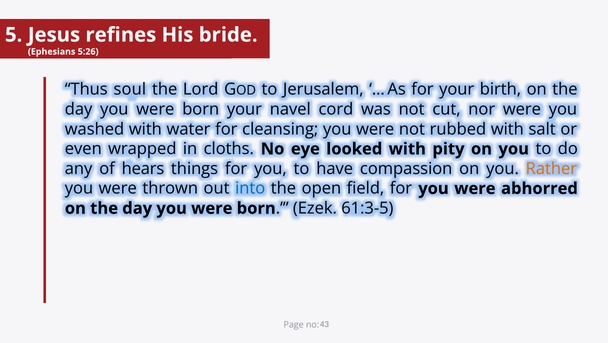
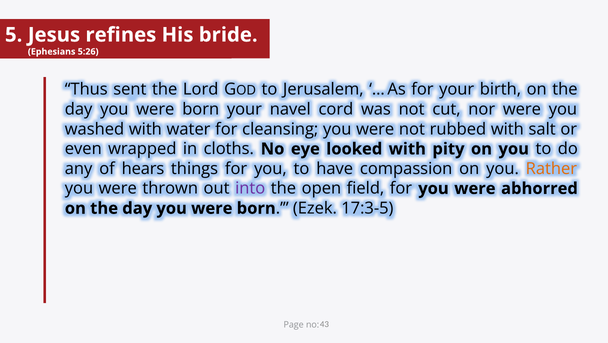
soul: soul -> sent
into colour: blue -> purple
61:3-5: 61:3-5 -> 17:3-5
